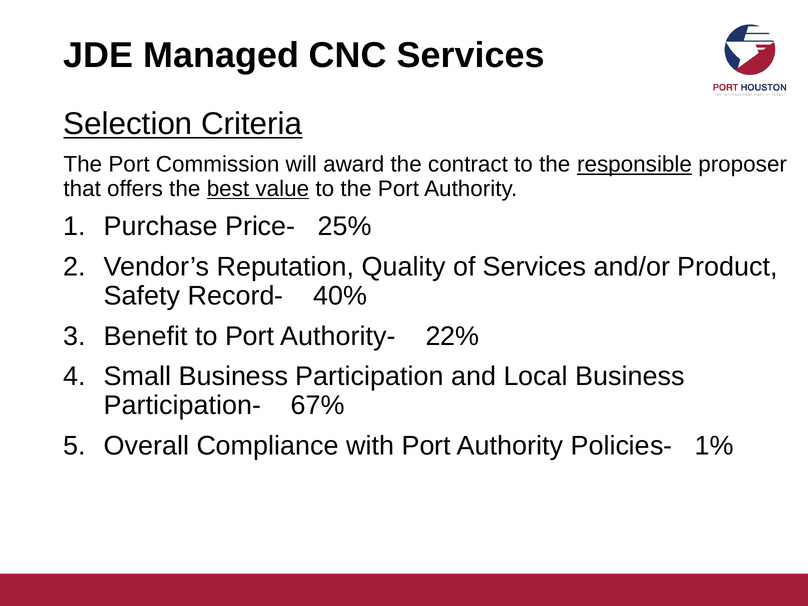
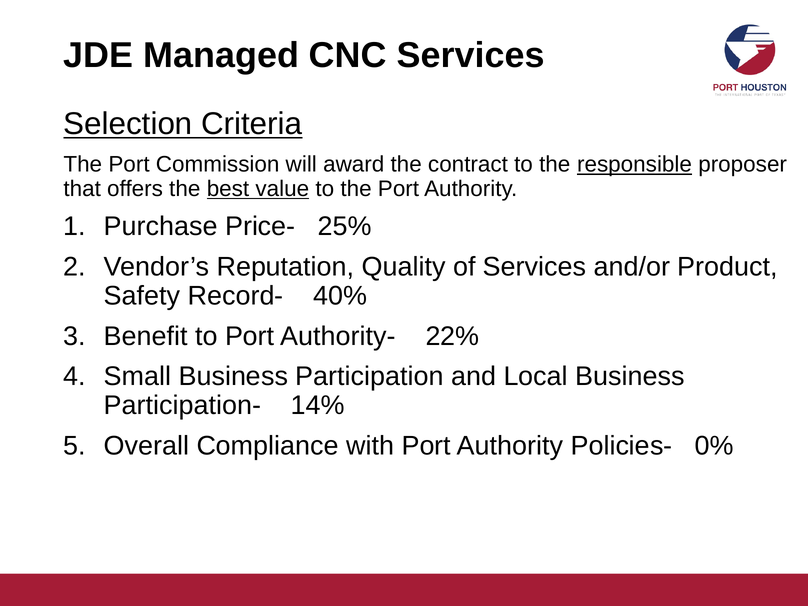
67%: 67% -> 14%
1%: 1% -> 0%
